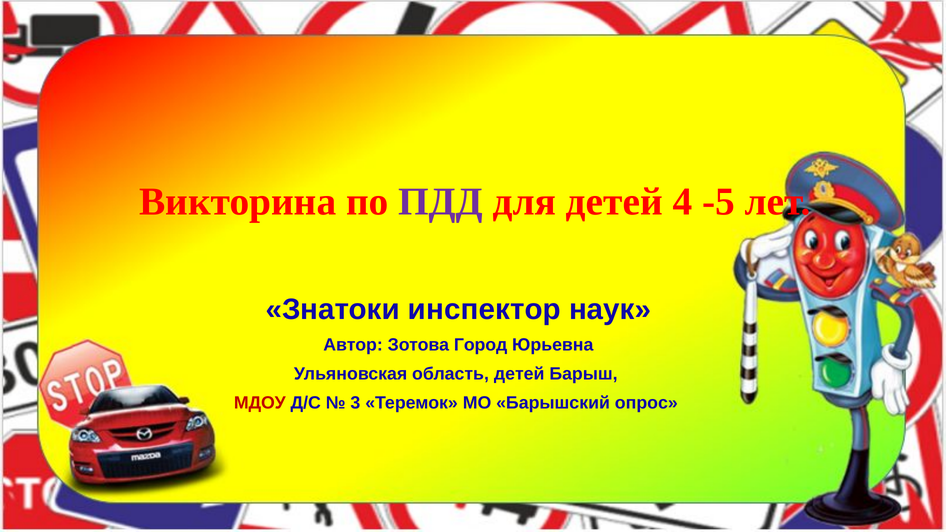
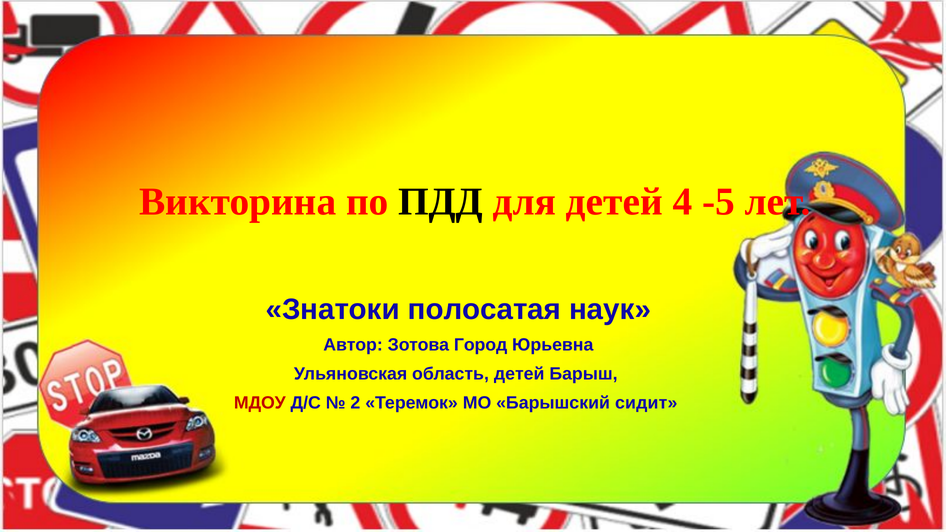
ПДД colour: purple -> black
инспектор: инспектор -> полосатая
3: 3 -> 2
опрос: опрос -> сидит
